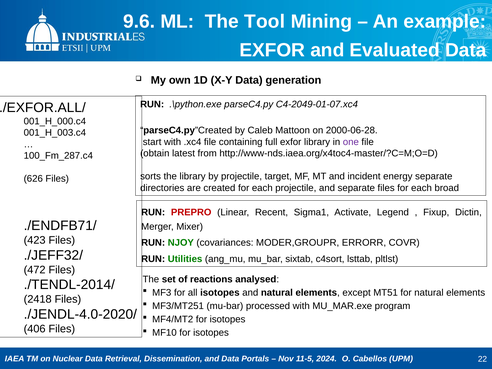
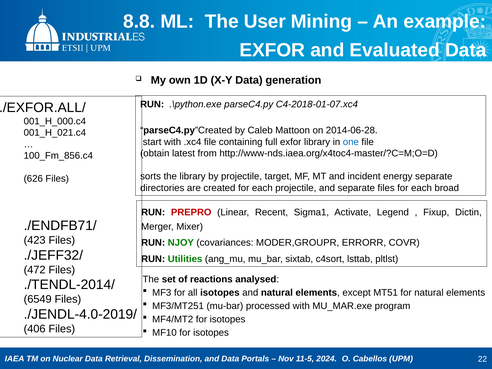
9.6: 9.6 -> 8.8
Tool: Tool -> User
C4-2049-01-07.xc4: C4-2049-01-07.xc4 -> C4-2018-01-07.xc4
2000-06-28: 2000-06-28 -> 2014-06-28
001_H_003.c4: 001_H_003.c4 -> 001_H_021.c4
one colour: purple -> blue
100_Fm_287.c4: 100_Fm_287.c4 -> 100_Fm_856.c4
2418: 2418 -> 6549
./JENDL-4.0-2020/: ./JENDL-4.0-2020/ -> ./JENDL-4.0-2019/
